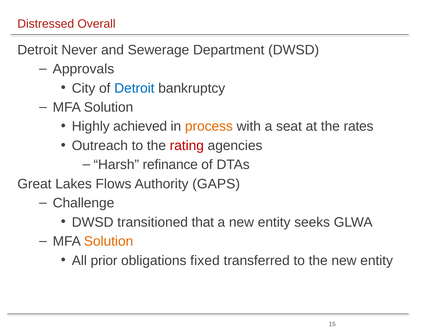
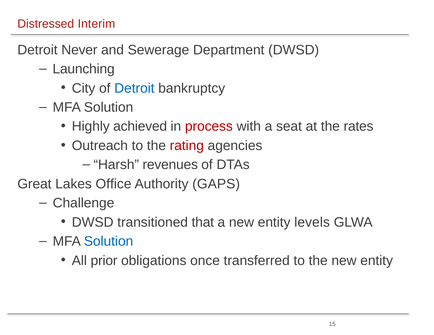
Overall: Overall -> Interim
Approvals: Approvals -> Launching
process colour: orange -> red
refinance: refinance -> revenues
Flows: Flows -> Office
seeks: seeks -> levels
Solution at (109, 242) colour: orange -> blue
fixed: fixed -> once
